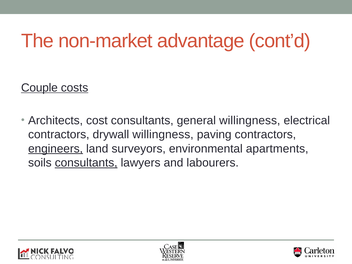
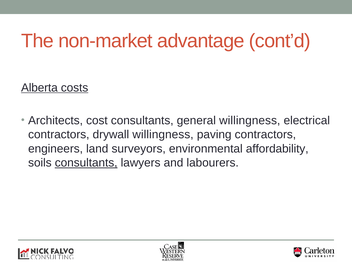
Couple: Couple -> Alberta
engineers underline: present -> none
apartments: apartments -> affordability
